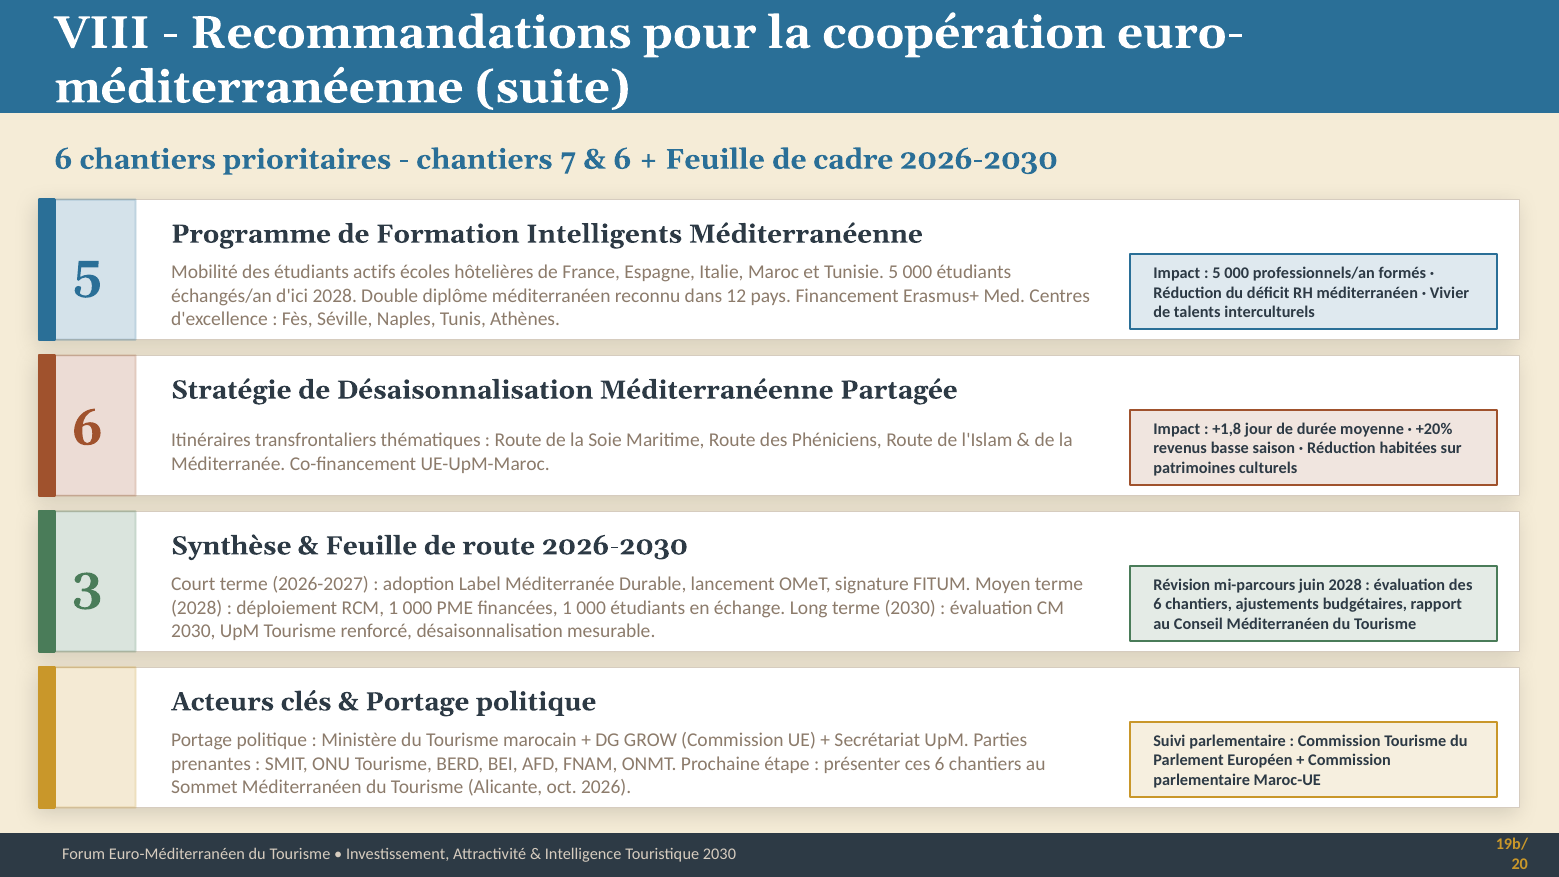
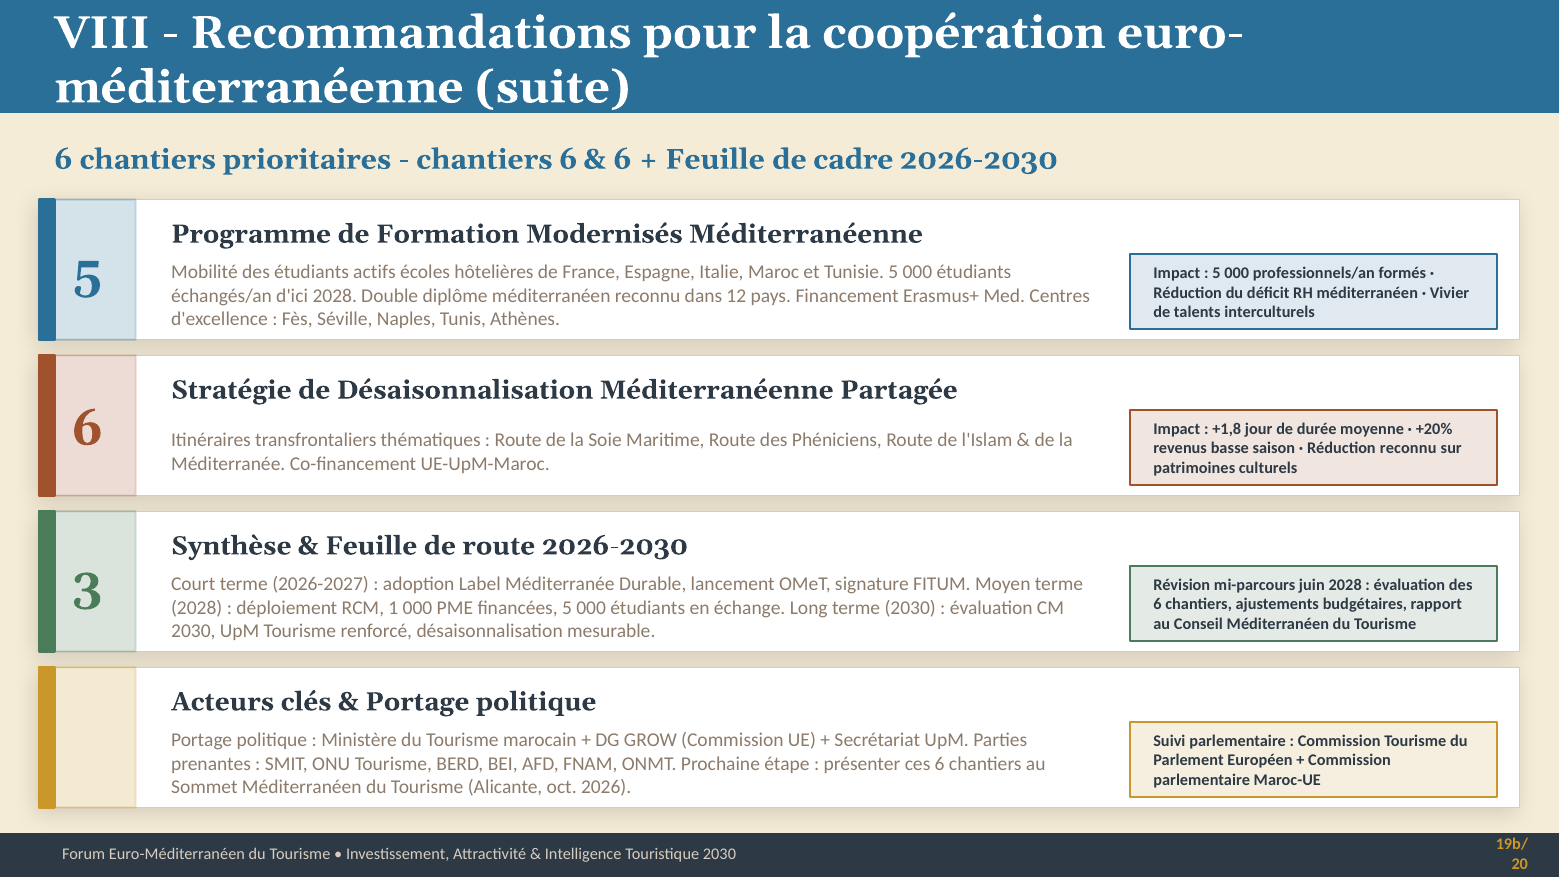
chantiers 7: 7 -> 6
Intelligents: Intelligents -> Modernisés
Réduction habitées: habitées -> reconnu
financées 1: 1 -> 5
